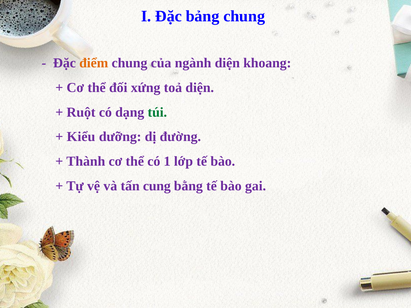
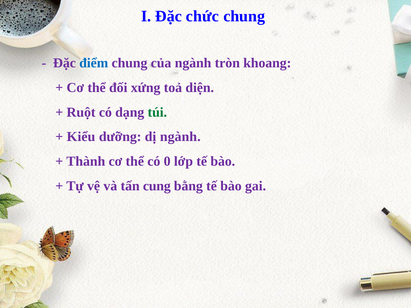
bảng: bảng -> chức
điểm colour: orange -> blue
ngành diện: diện -> tròn
dị đường: đường -> ngành
1: 1 -> 0
